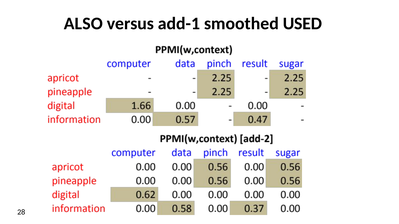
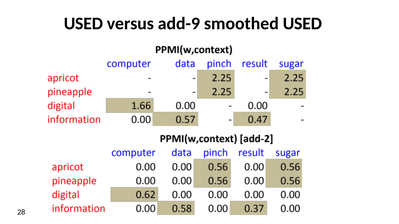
ALSO at (83, 24): ALSO -> USED
add-1: add-1 -> add-9
